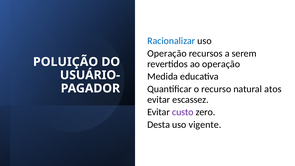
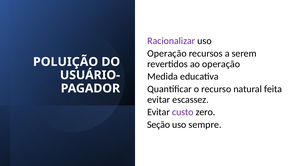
Racionalizar colour: blue -> purple
atos: atos -> feita
Desta: Desta -> Seção
vigente: vigente -> sempre
